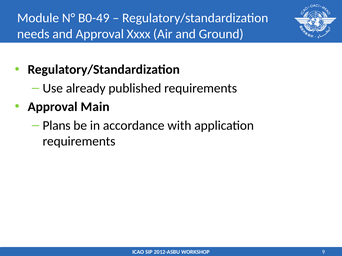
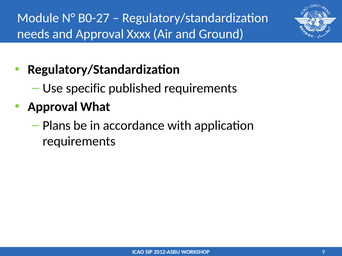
B0-49: B0-49 -> B0-27
already: already -> specific
Main: Main -> What
